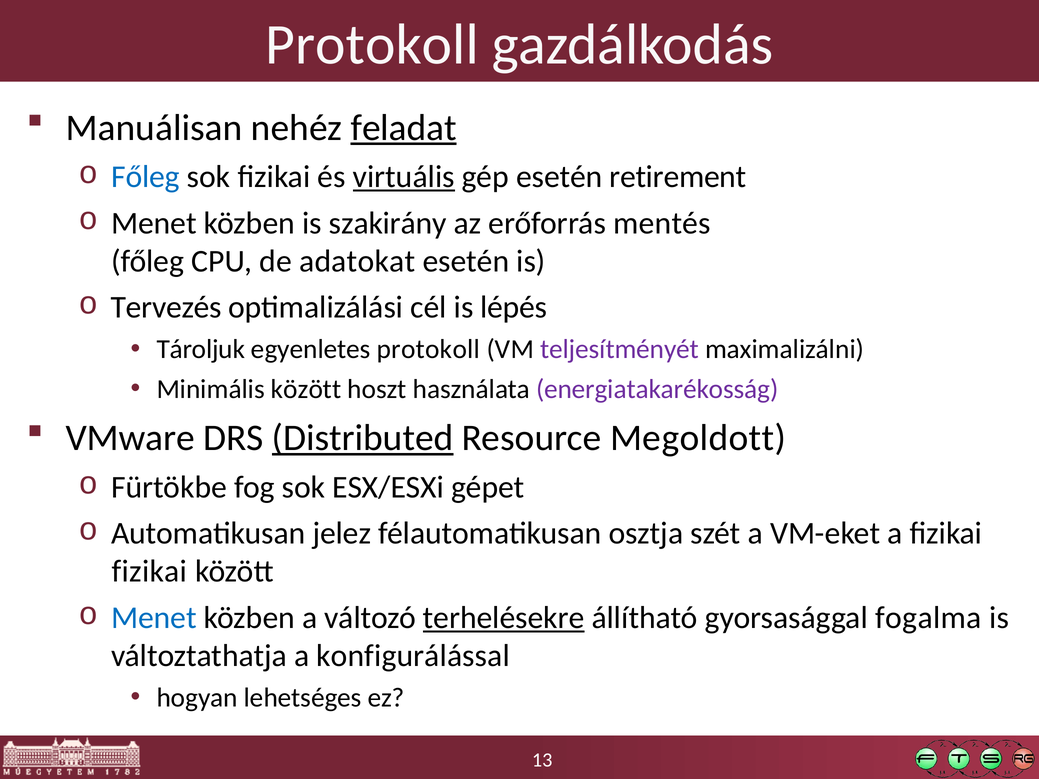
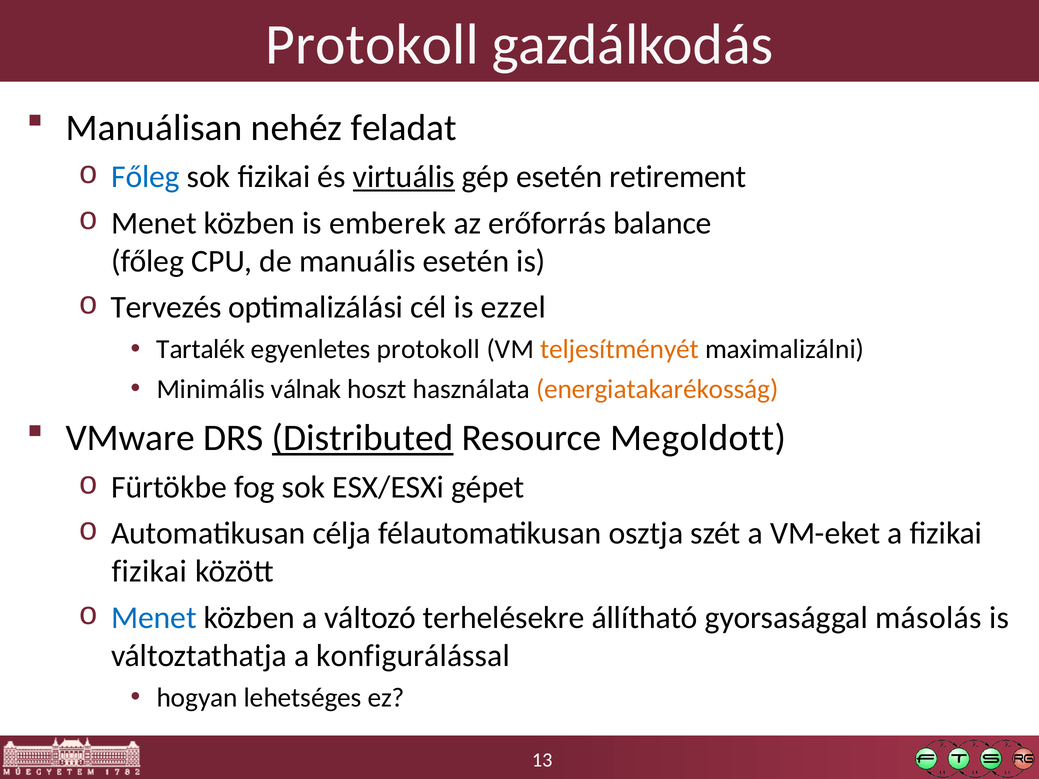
feladat underline: present -> none
szakirány: szakirány -> emberek
mentés: mentés -> balance
adatokat: adatokat -> manuális
lépés: lépés -> ezzel
Tároljuk: Tároljuk -> Tartalék
teljesítményét colour: purple -> orange
Minimális között: között -> válnak
energiatakarékosság colour: purple -> orange
jelez: jelez -> célja
terhelésekre underline: present -> none
fogalma: fogalma -> másolás
